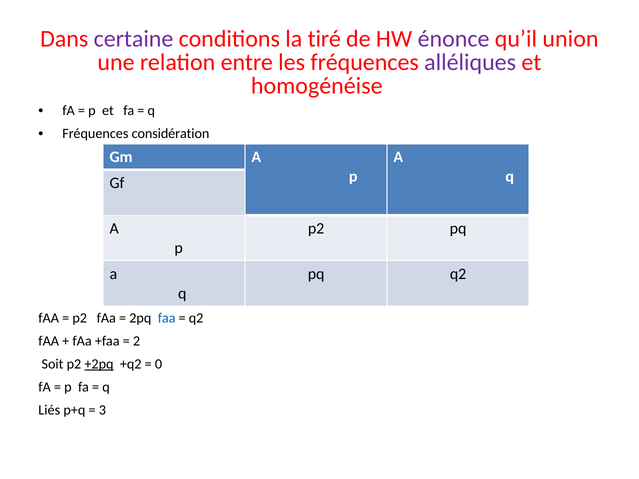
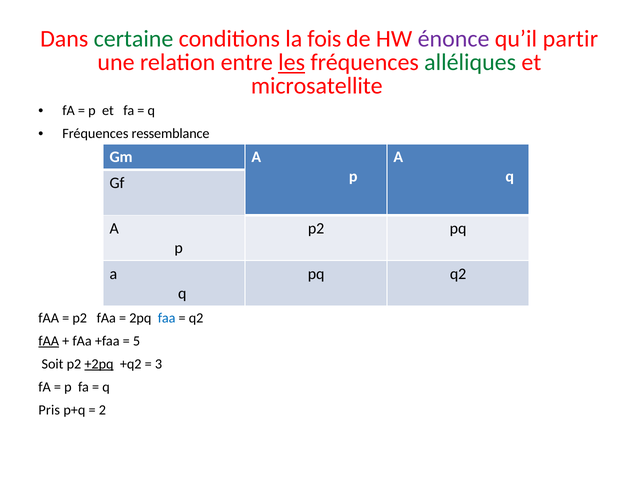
certaine colour: purple -> green
tiré: tiré -> fois
union: union -> partir
les underline: none -> present
alléliques colour: purple -> green
homogénéise: homogénéise -> microsatellite
considération: considération -> ressemblance
fAA at (49, 341) underline: none -> present
2: 2 -> 5
0: 0 -> 3
Liés: Liés -> Pris
3: 3 -> 2
